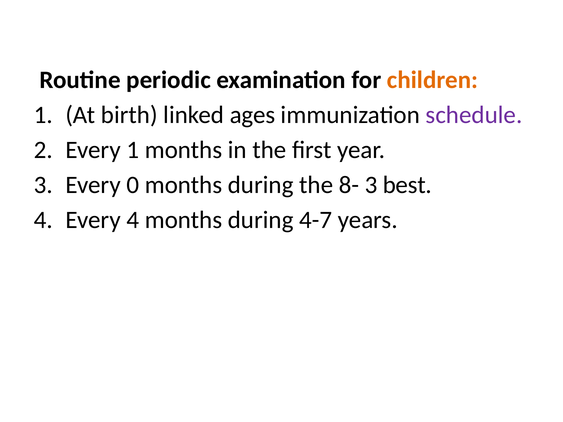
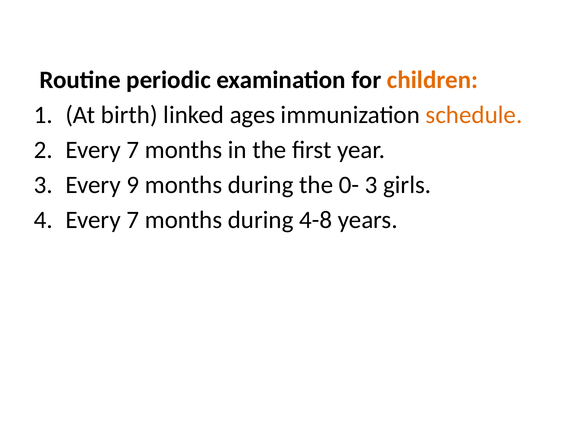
schedule colour: purple -> orange
2 Every 1: 1 -> 7
0: 0 -> 9
8-: 8- -> 0-
best: best -> girls
4 at (133, 220): 4 -> 7
4-7: 4-7 -> 4-8
